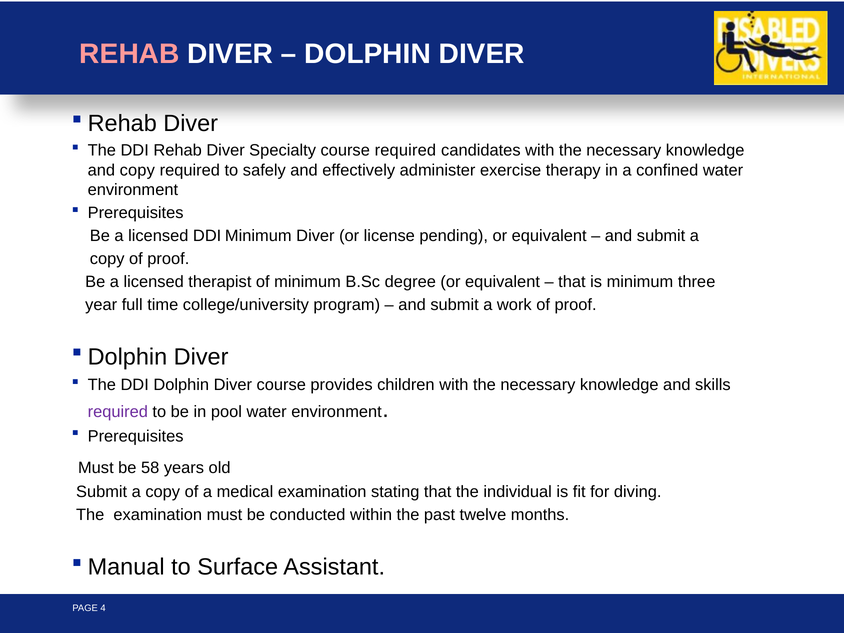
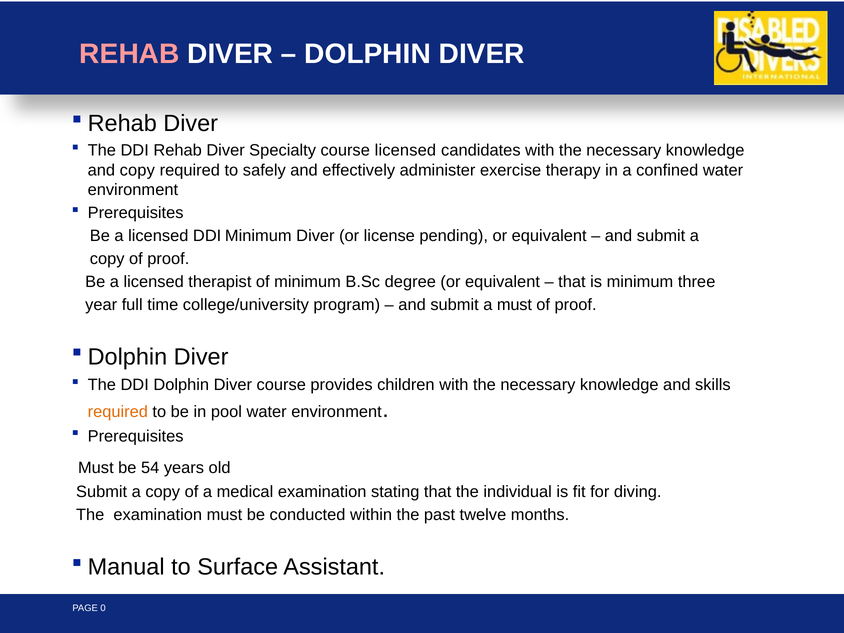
course required: required -> licensed
a work: work -> must
required at (118, 412) colour: purple -> orange
58: 58 -> 54
4: 4 -> 0
